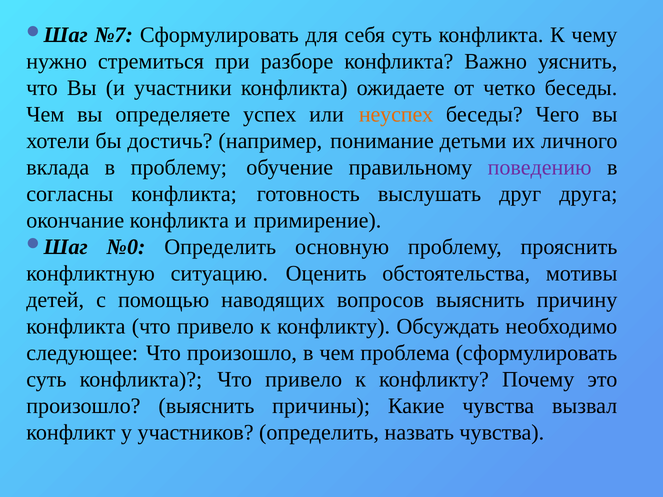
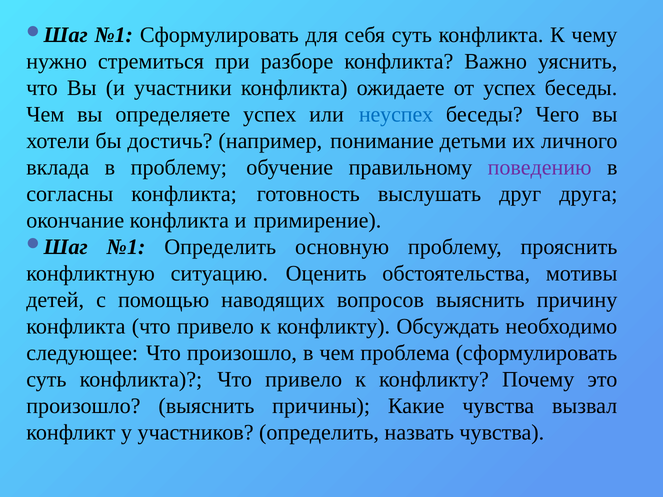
№7 at (114, 35): №7 -> №1
от четко: четко -> успех
неуспех colour: orange -> blue
№0 at (126, 247): №0 -> №1
